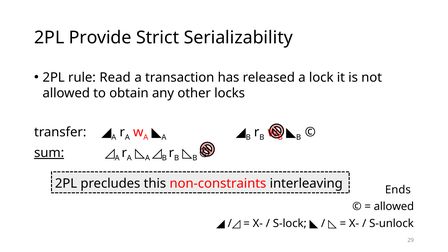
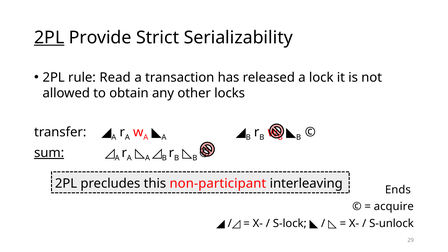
2PL at (49, 38) underline: none -> present
non-constraints: non-constraints -> non-participant
allowed at (394, 207): allowed -> acquire
